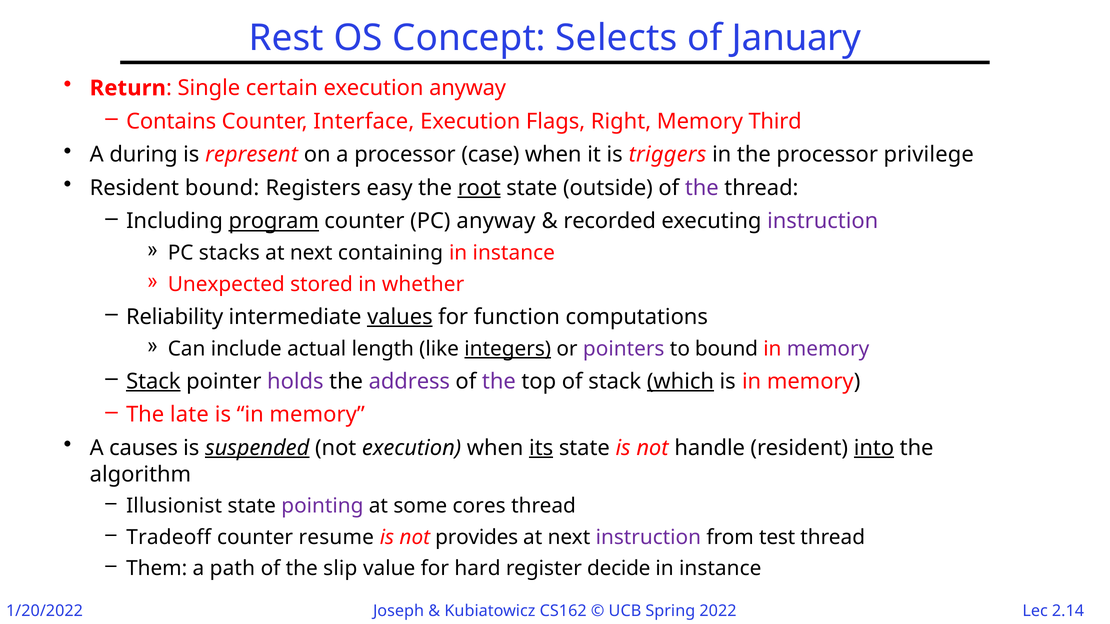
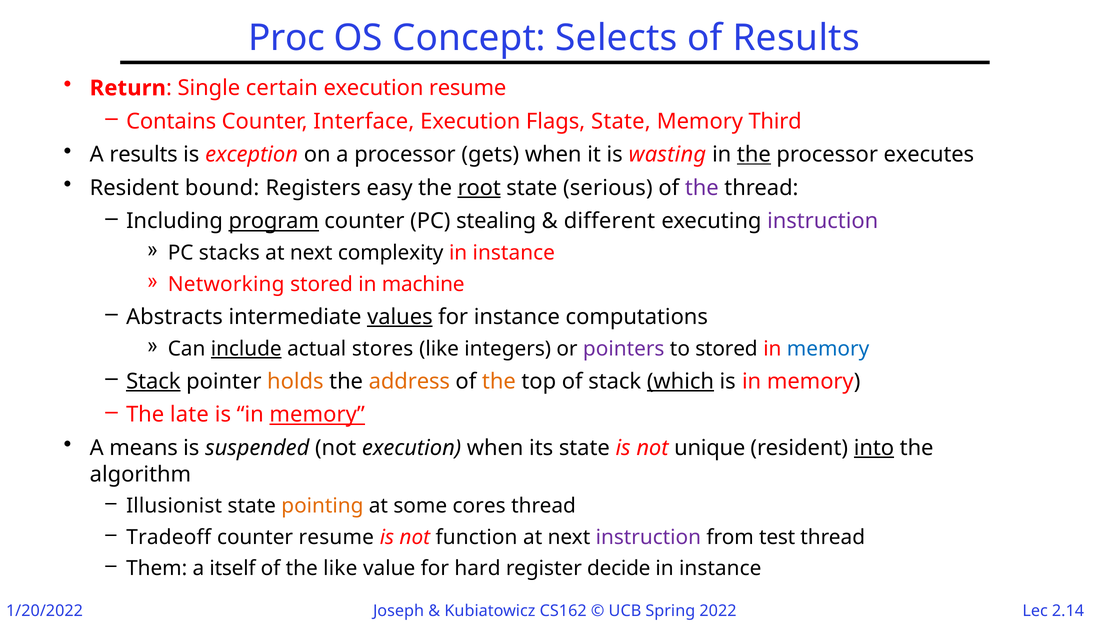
Rest: Rest -> Proc
of January: January -> Results
execution anyway: anyway -> resume
Flags Right: Right -> State
A during: during -> results
represent: represent -> exception
case: case -> gets
triggers: triggers -> wasting
the at (754, 155) underline: none -> present
privilege: privilege -> executes
outside: outside -> serious
PC anyway: anyway -> stealing
recorded: recorded -> different
containing: containing -> complexity
Unexpected: Unexpected -> Networking
whether: whether -> machine
Reliability: Reliability -> Abstracts
for function: function -> instance
include underline: none -> present
length: length -> stores
integers underline: present -> none
to bound: bound -> stored
memory at (828, 349) colour: purple -> blue
holds colour: purple -> orange
address colour: purple -> orange
the at (499, 382) colour: purple -> orange
memory at (317, 415) underline: none -> present
causes: causes -> means
suspended underline: present -> none
its underline: present -> none
handle: handle -> unique
pointing colour: purple -> orange
provides: provides -> function
path: path -> itself
the slip: slip -> like
